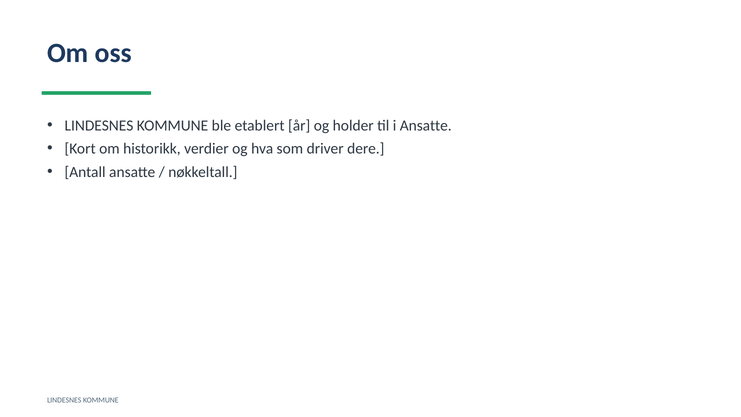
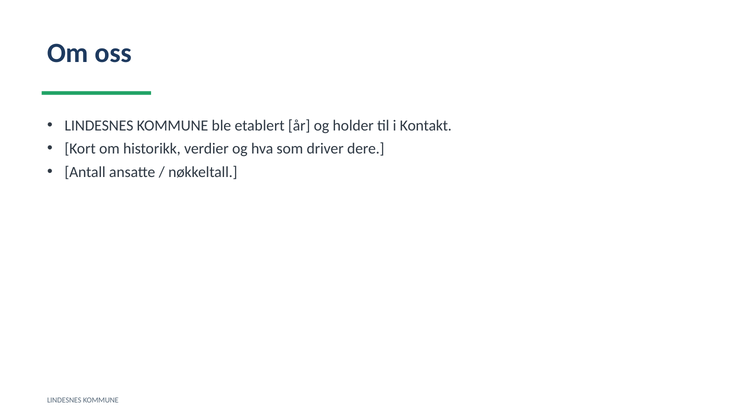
i Ansatte: Ansatte -> Kontakt
